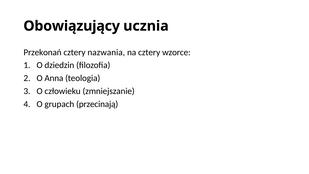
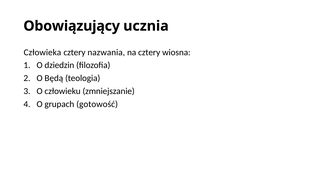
Przekonań: Przekonań -> Człowieka
wzorce: wzorce -> wiosna
Anna: Anna -> Będą
przecinają: przecinają -> gotowość
